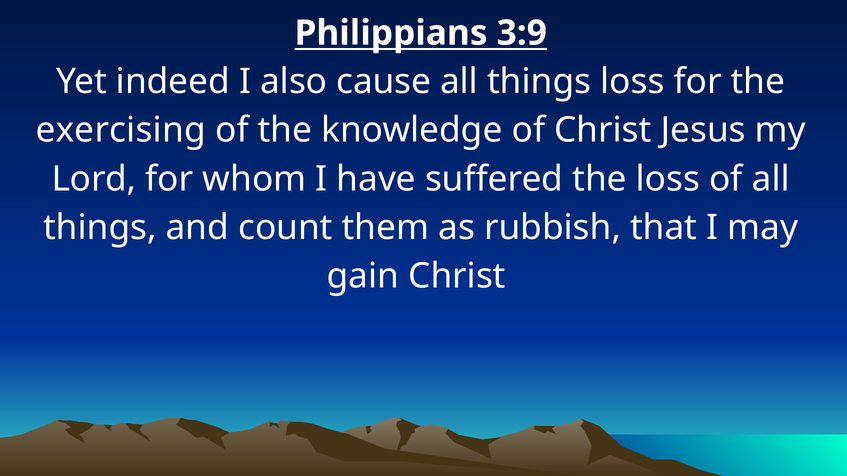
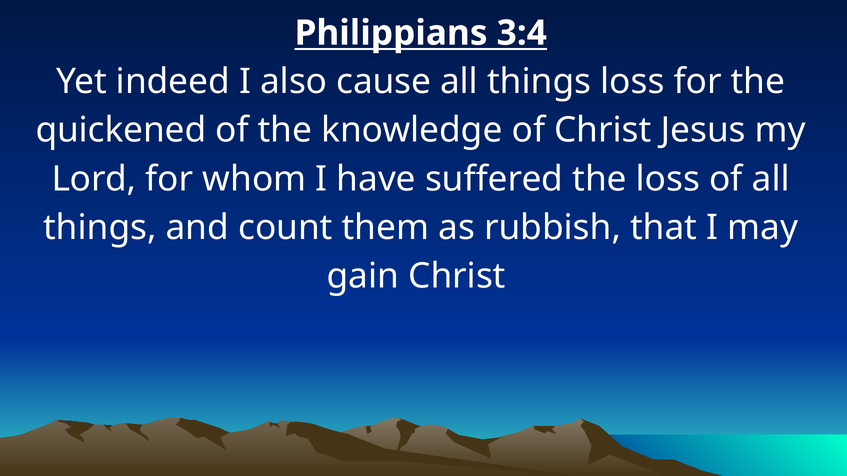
3:9: 3:9 -> 3:4
exercising: exercising -> quickened
